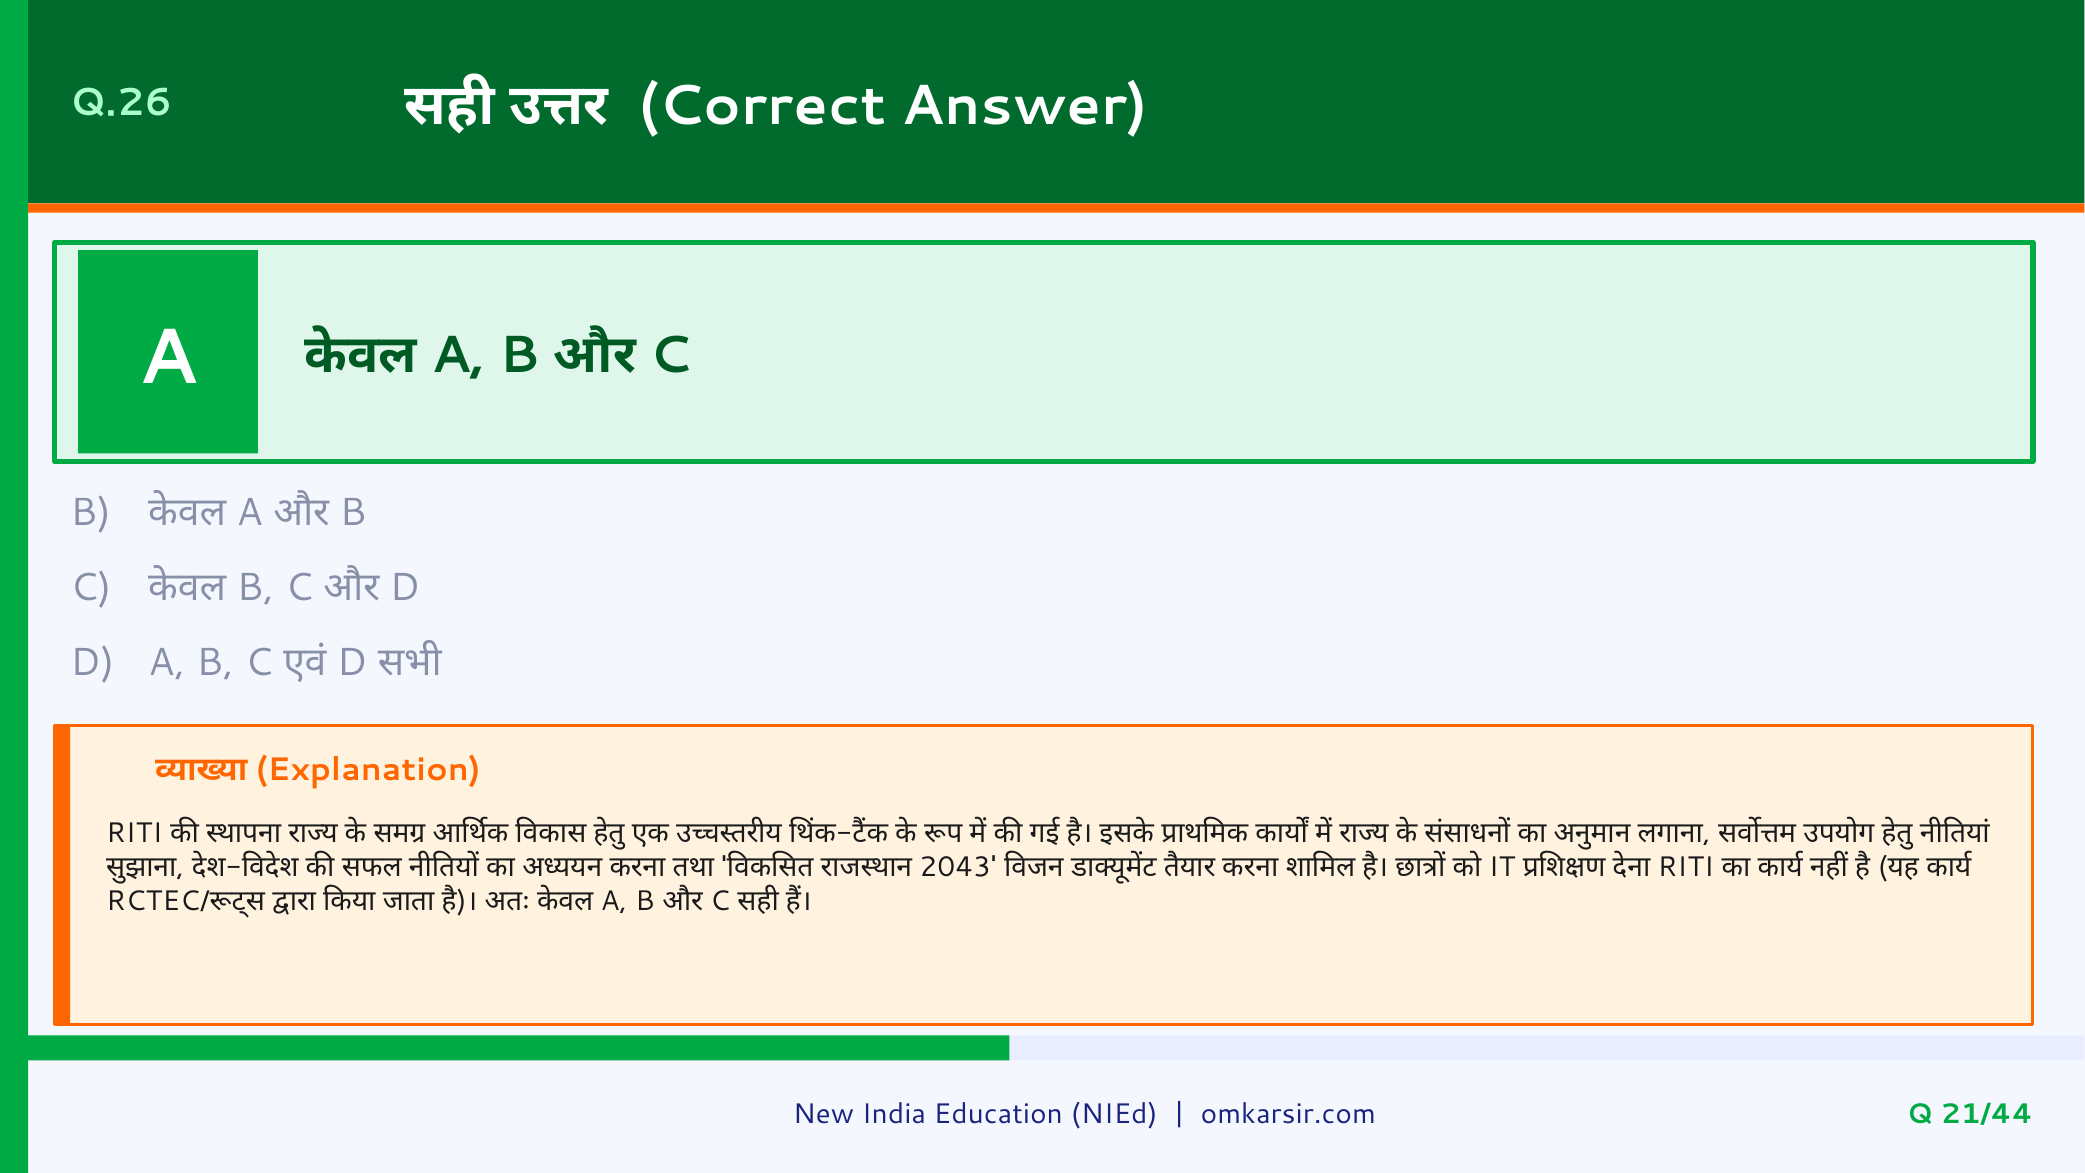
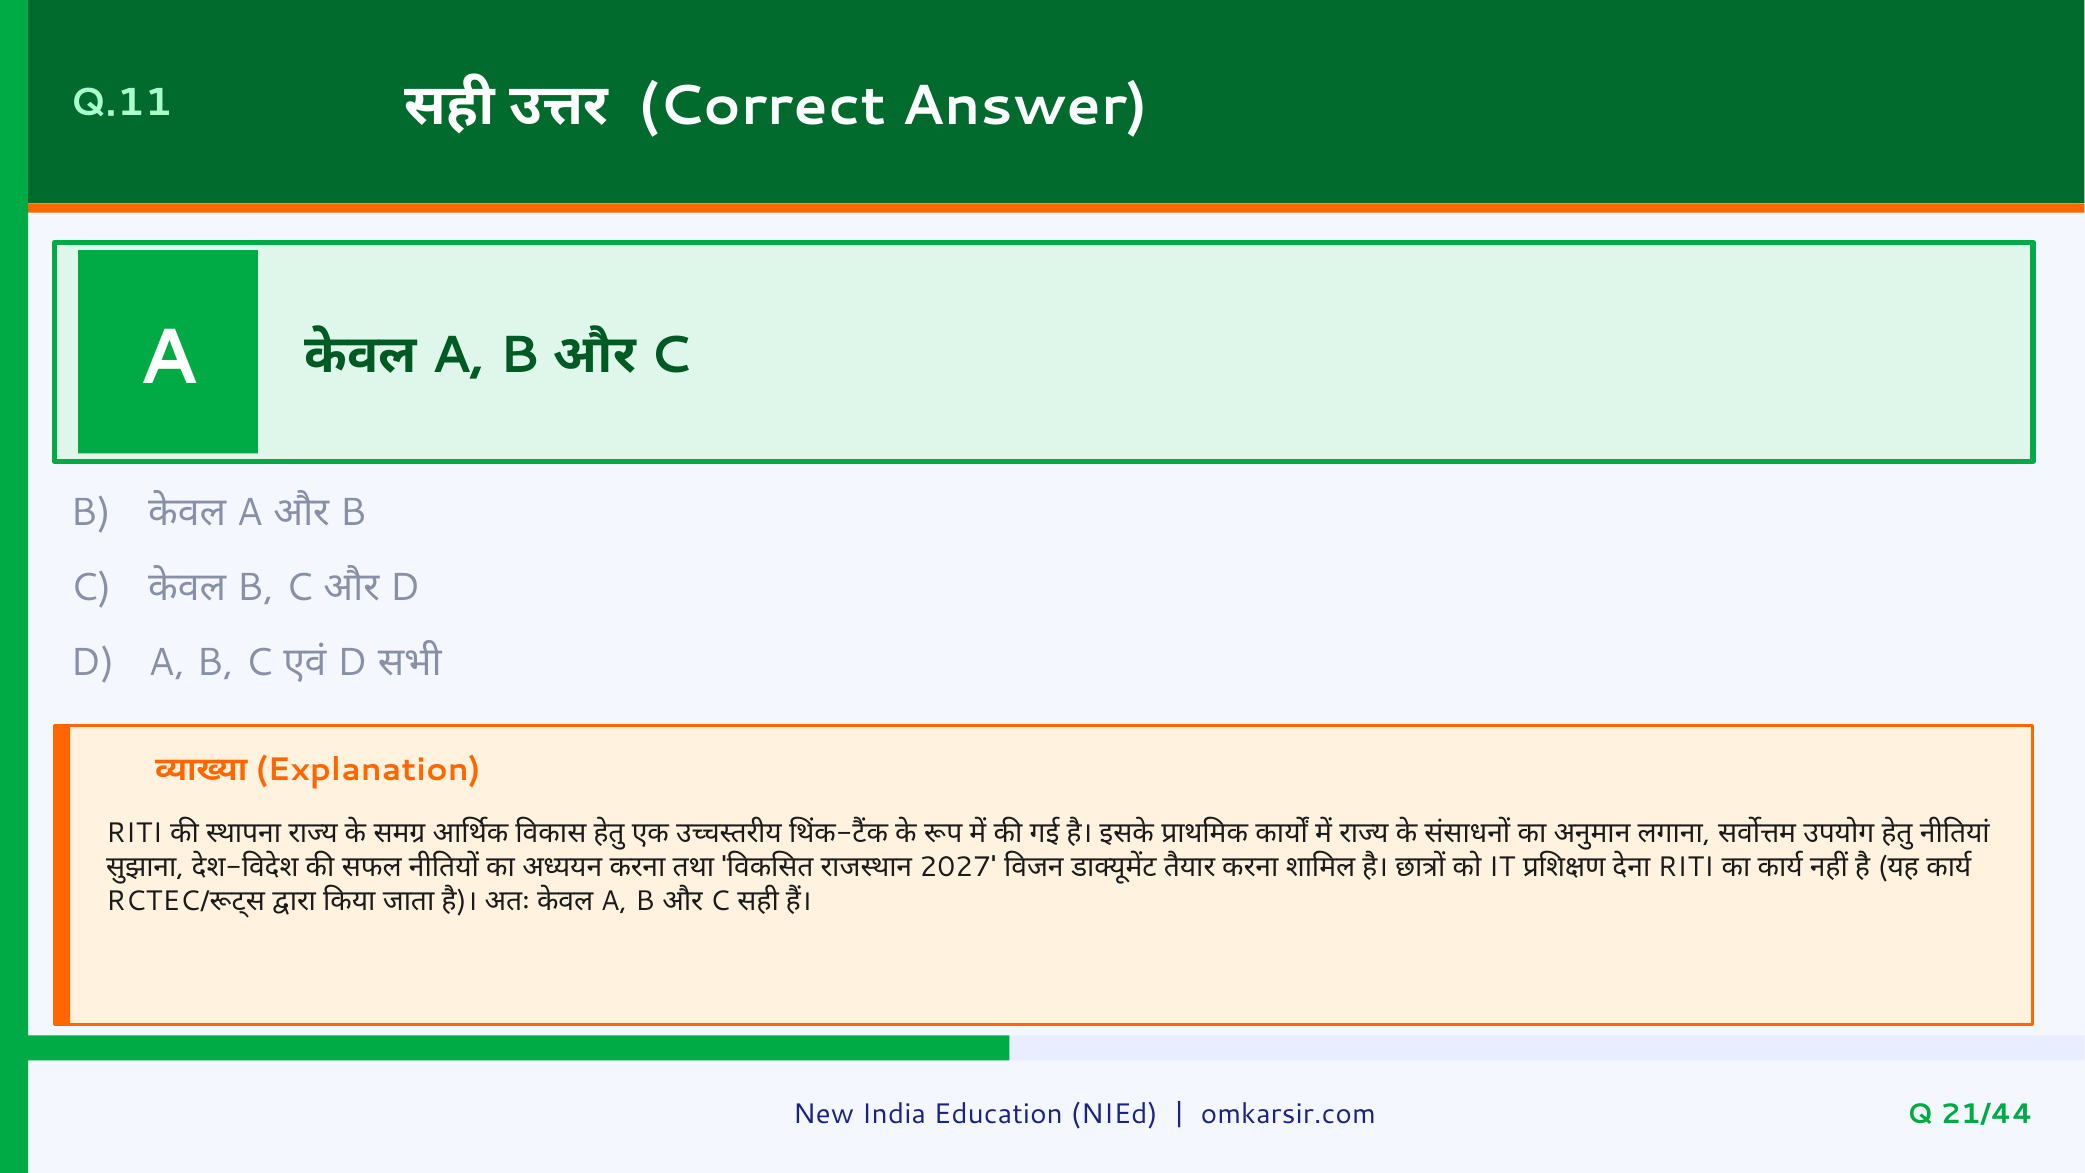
Q.26: Q.26 -> Q.11
2043: 2043 -> 2027
